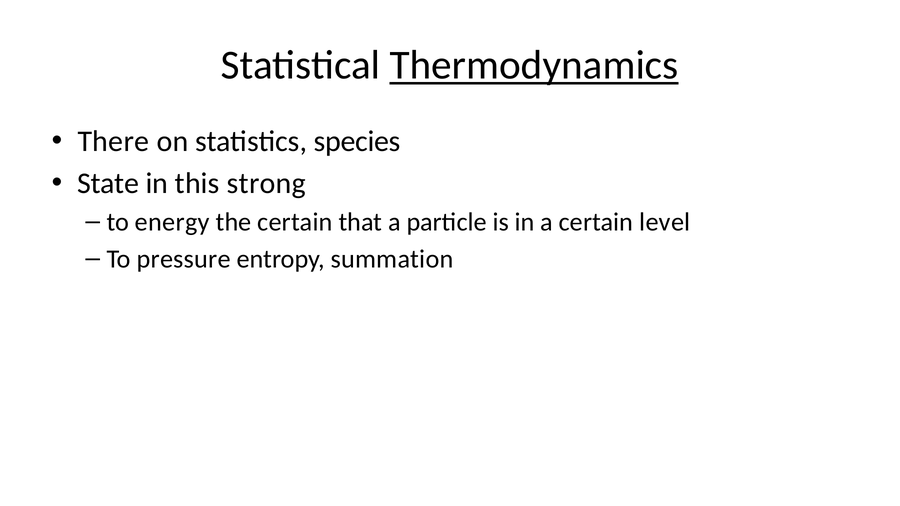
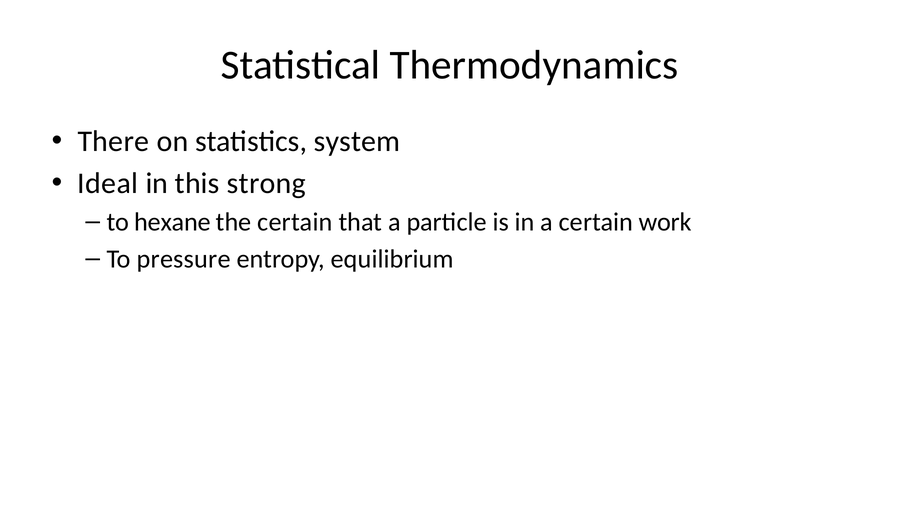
Thermodynamics underline: present -> none
species: species -> system
State: State -> Ideal
energy: energy -> hexane
level: level -> work
summation: summation -> equilibrium
